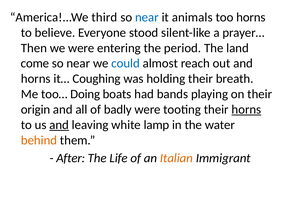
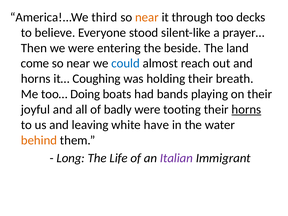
near at (147, 17) colour: blue -> orange
animals: animals -> through
too horns: horns -> decks
period: period -> beside
origin: origin -> joyful
and at (59, 125) underline: present -> none
lamp: lamp -> have
After: After -> Long
Italian colour: orange -> purple
